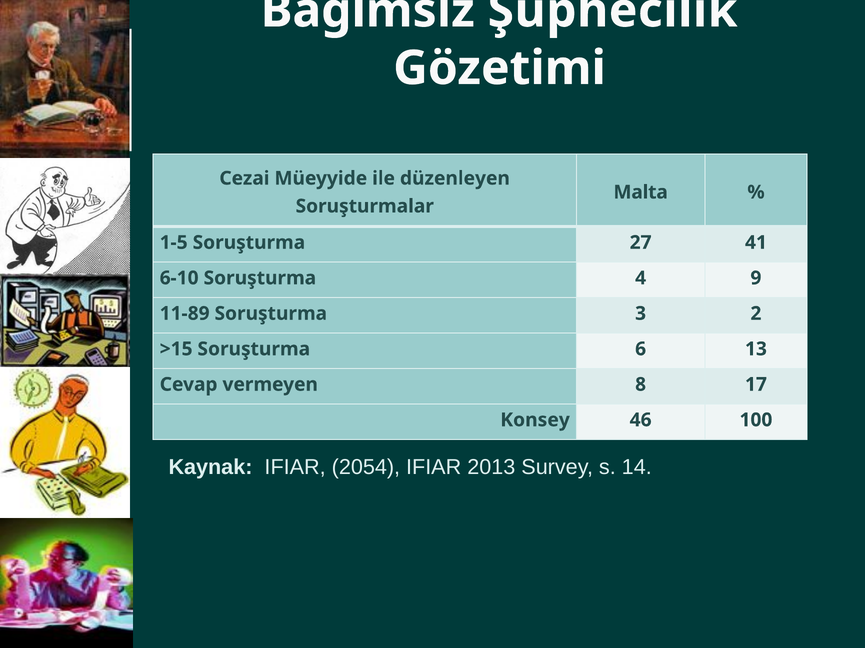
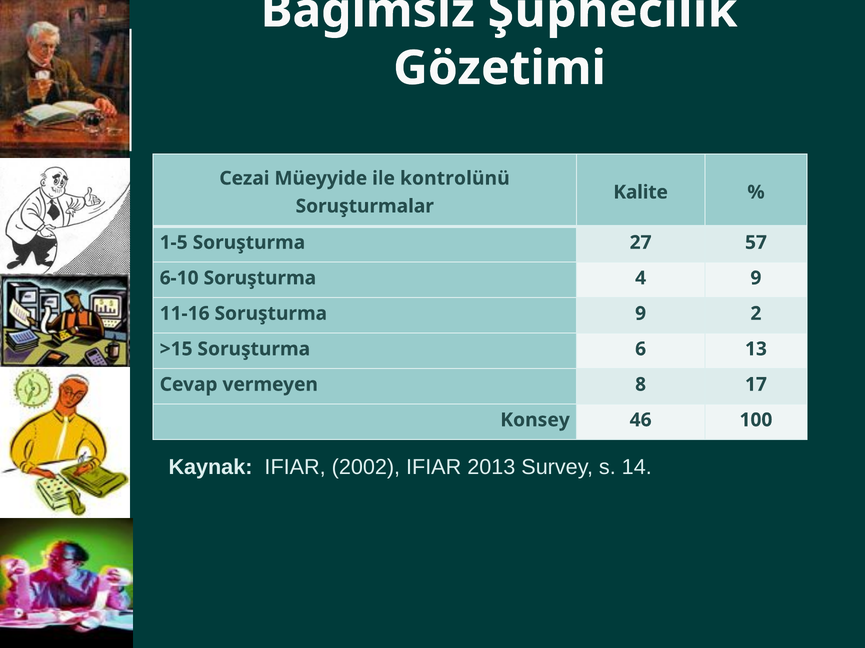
düzenleyen: düzenleyen -> kontrolünü
Malta: Malta -> Kalite
41: 41 -> 57
11-89: 11-89 -> 11-16
Soruşturma 3: 3 -> 9
2054: 2054 -> 2002
